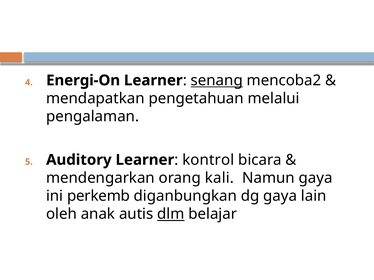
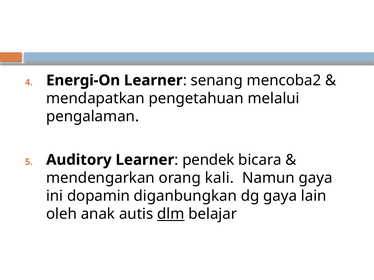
senang underline: present -> none
kontrol: kontrol -> pendek
perkemb: perkemb -> dopamin
